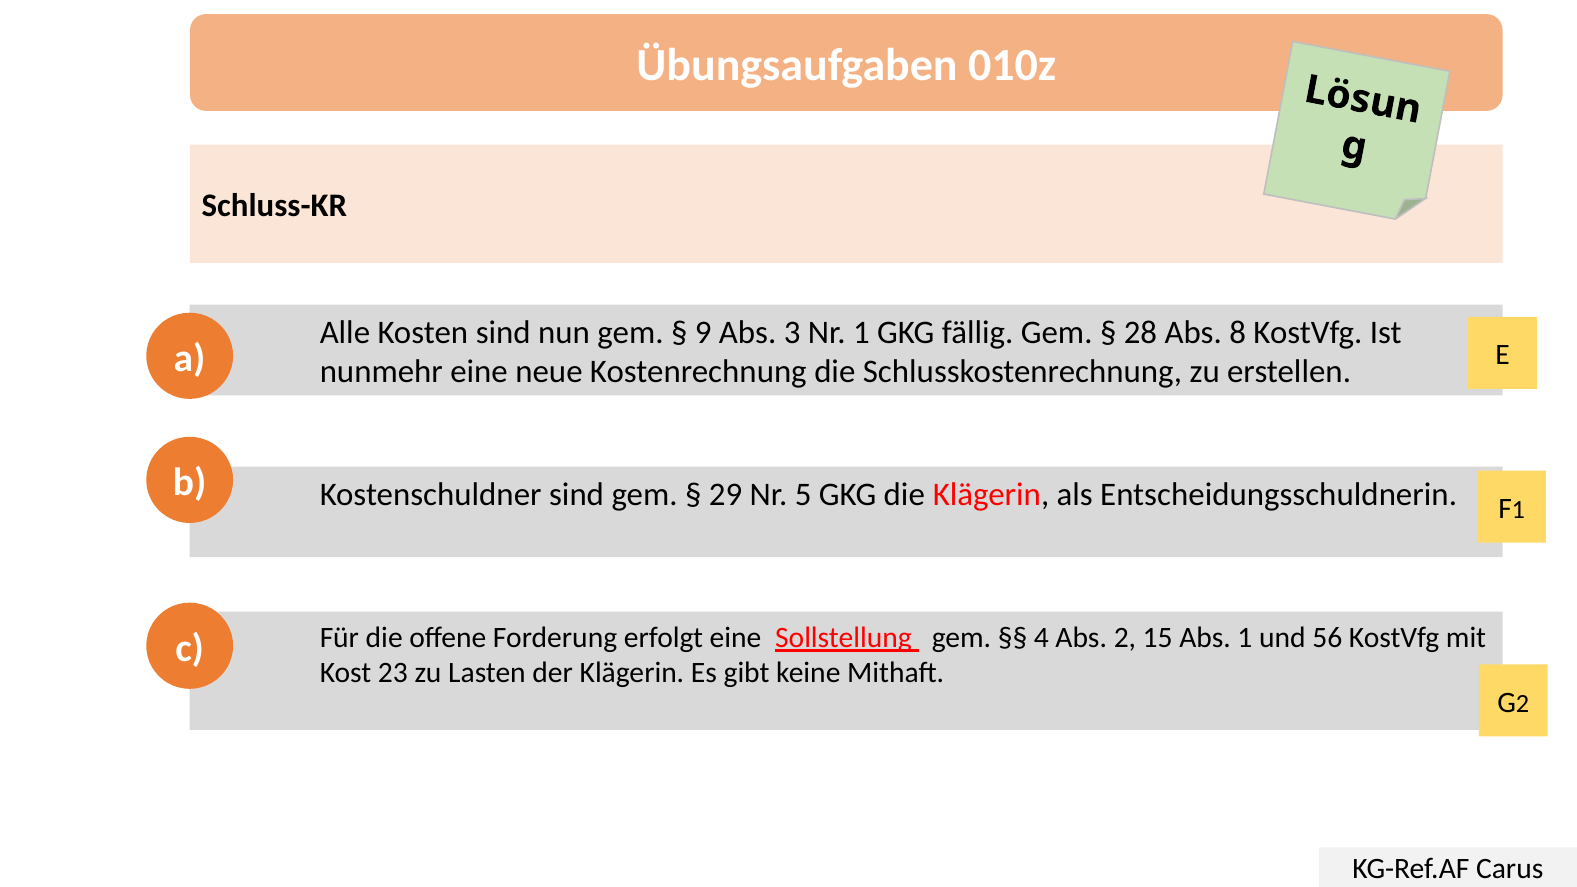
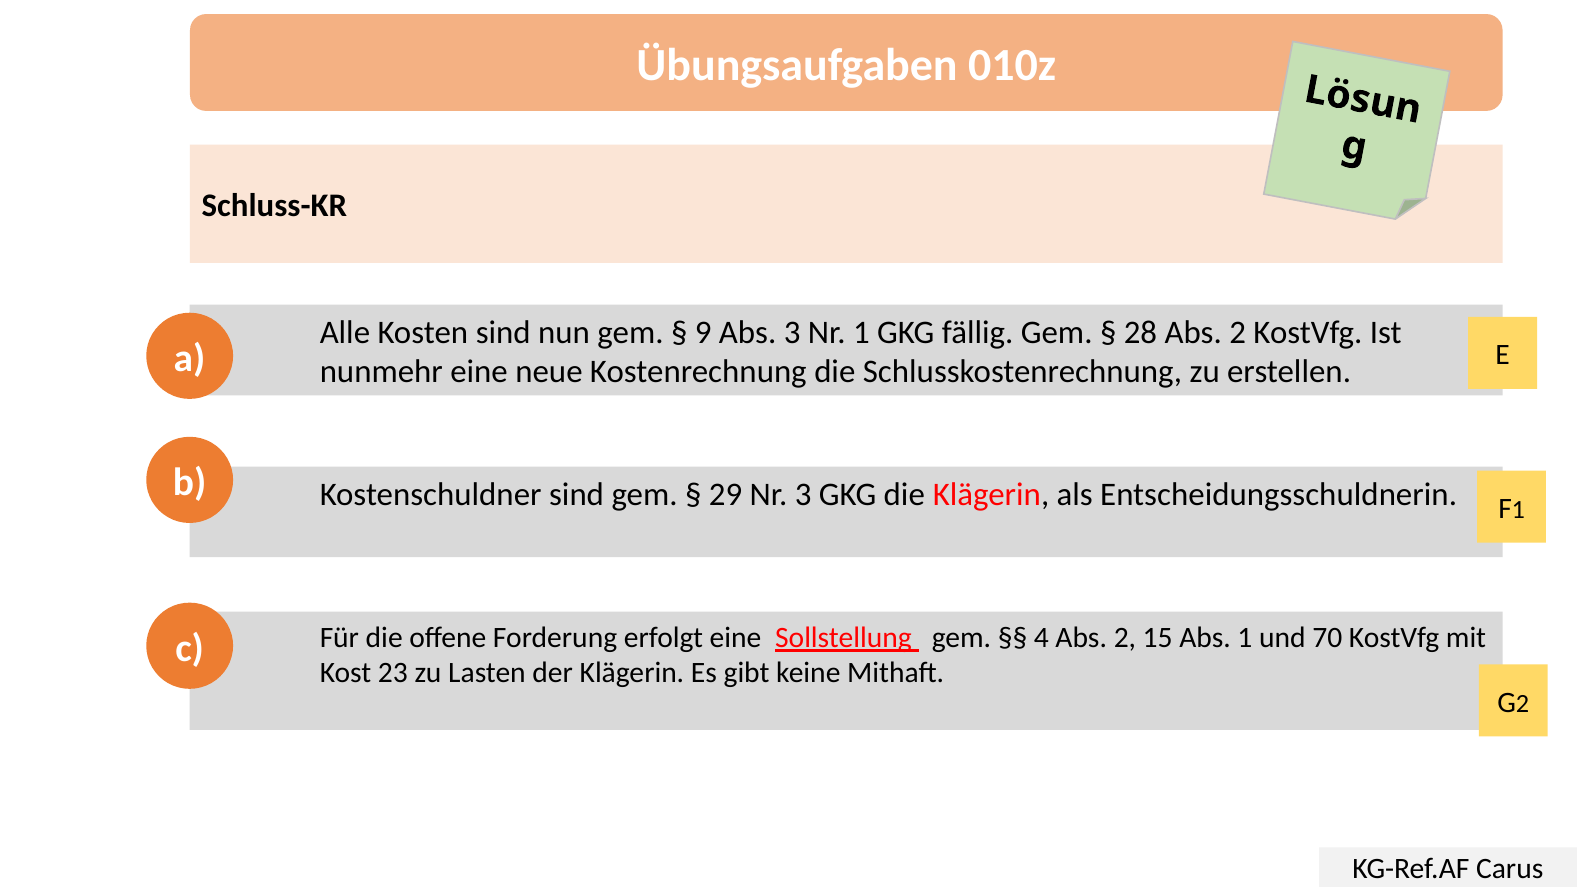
28 Abs 8: 8 -> 2
Nr 5: 5 -> 3
56: 56 -> 70
